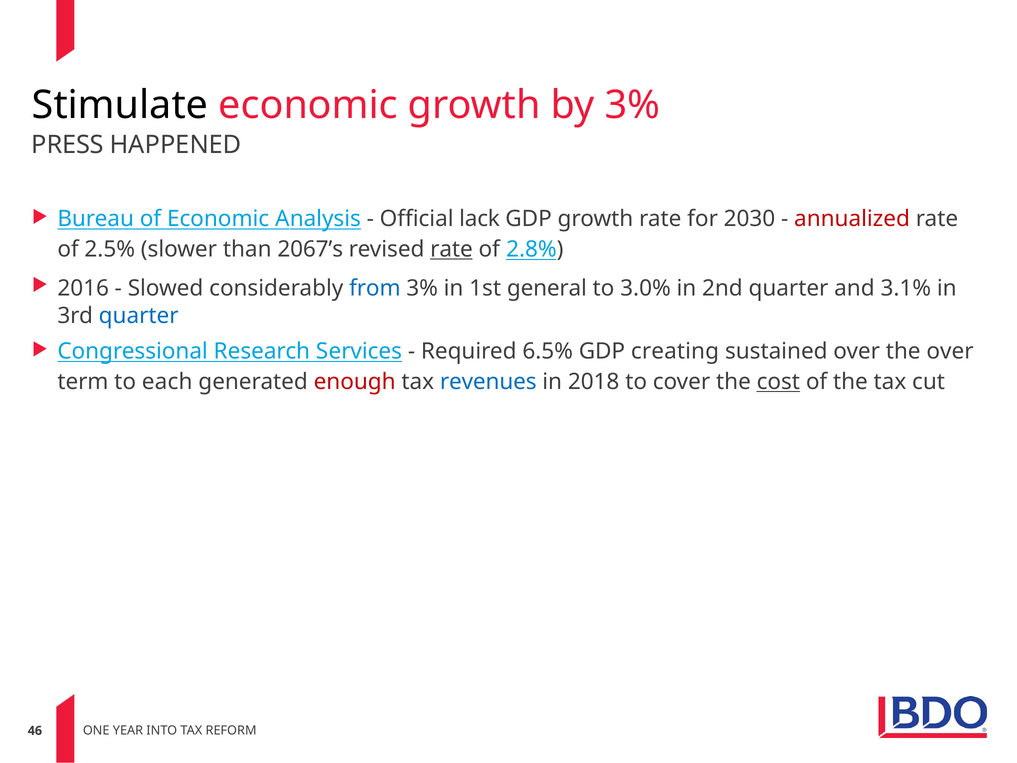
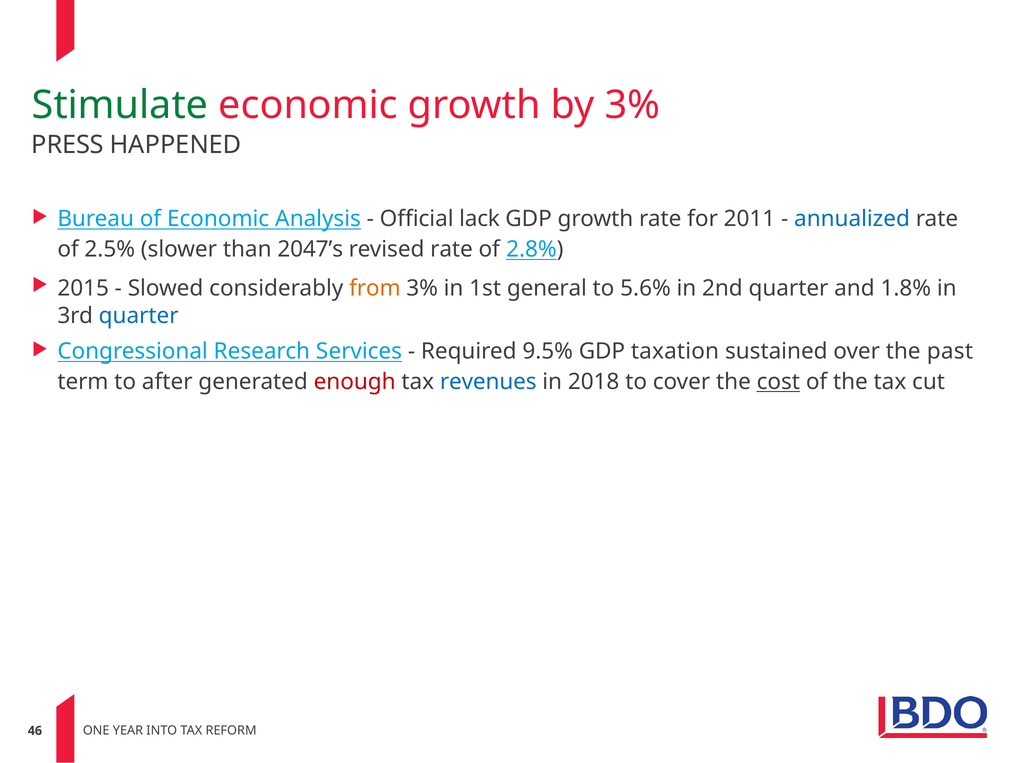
Stimulate colour: black -> green
2030: 2030 -> 2011
annualized colour: red -> blue
2067’s: 2067’s -> 2047’s
rate at (451, 249) underline: present -> none
2016: 2016 -> 2015
from colour: blue -> orange
3.0%: 3.0% -> 5.6%
3.1%: 3.1% -> 1.8%
6.5%: 6.5% -> 9.5%
creating: creating -> taxation
the over: over -> past
each: each -> after
